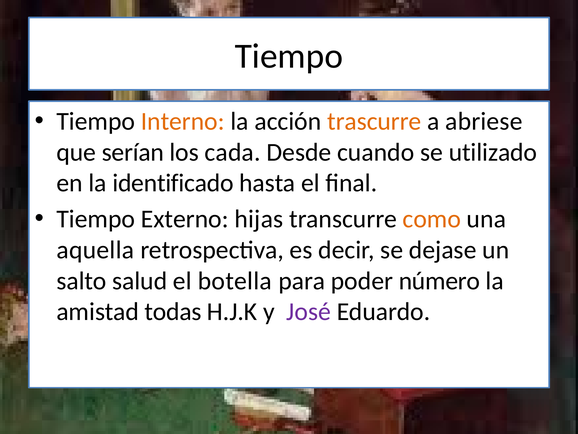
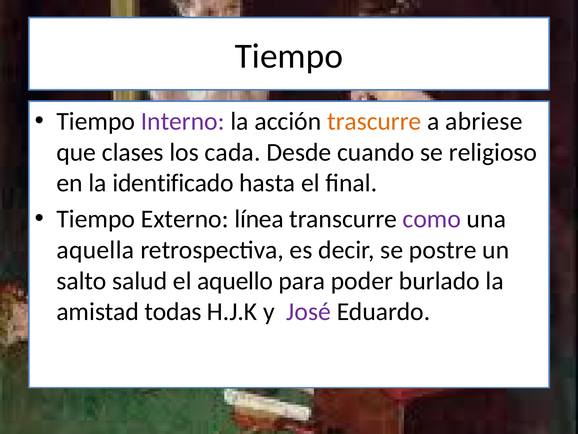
Interno colour: orange -> purple
serían: serían -> clases
utilizado: utilizado -> religioso
hijas: hijas -> línea
como colour: orange -> purple
dejase: dejase -> postre
botella: botella -> aquello
número: número -> burlado
